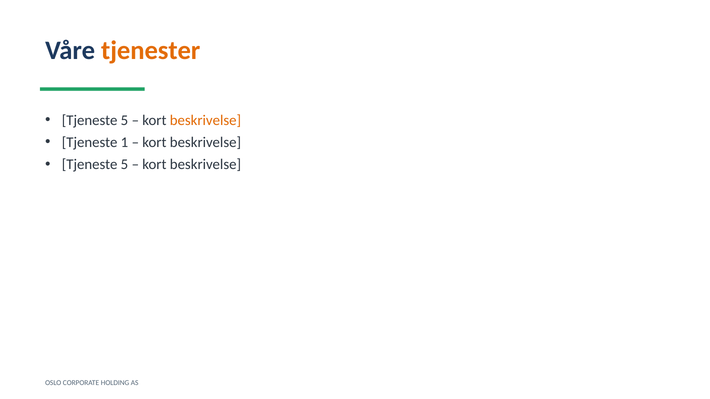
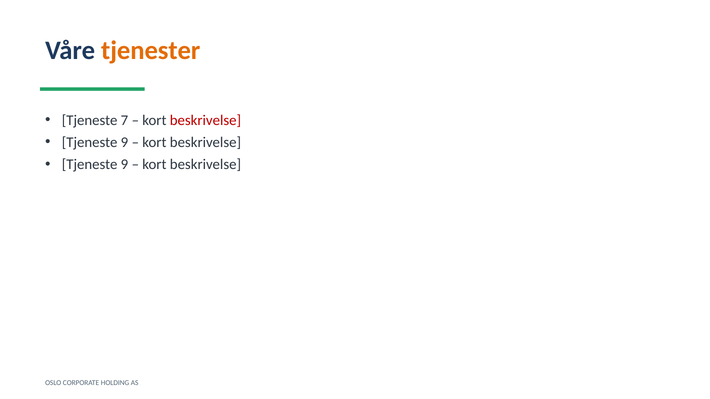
5 at (124, 120): 5 -> 7
beskrivelse at (205, 120) colour: orange -> red
1 at (124, 142): 1 -> 9
5 at (124, 165): 5 -> 9
